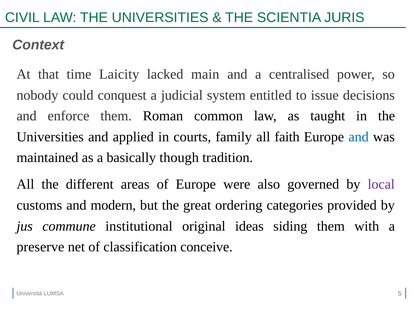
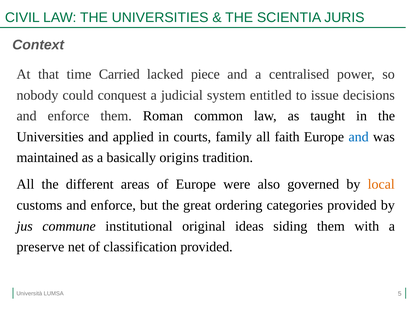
Laicity: Laicity -> Carried
main: main -> piece
though: though -> origins
local colour: purple -> orange
customs and modern: modern -> enforce
classification conceive: conceive -> provided
